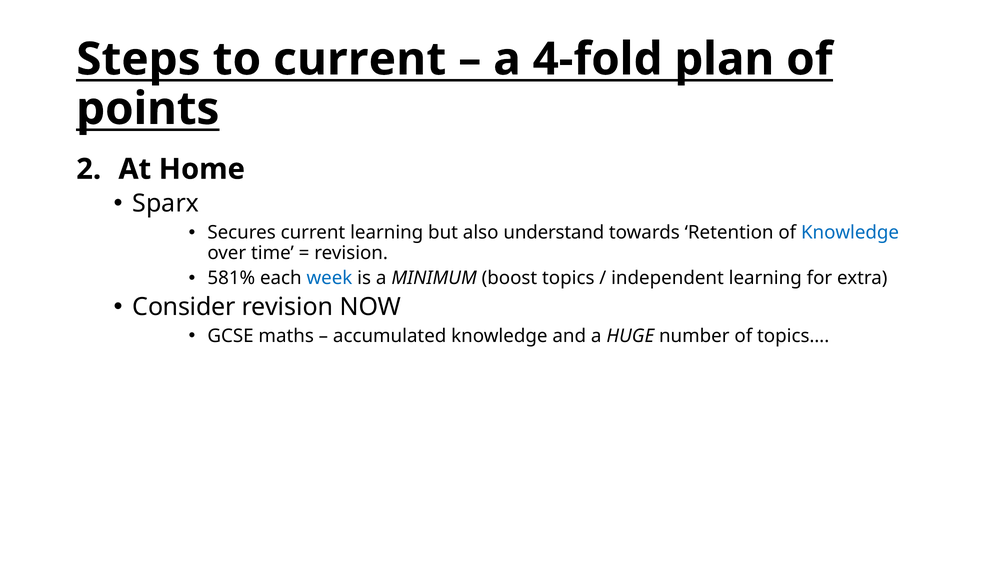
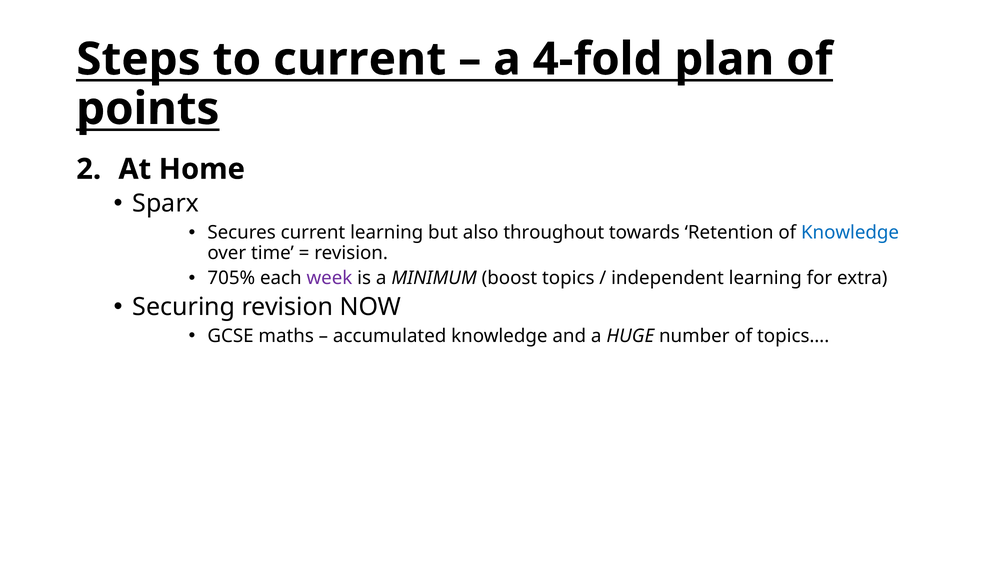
understand: understand -> throughout
581%: 581% -> 705%
week colour: blue -> purple
Consider: Consider -> Securing
